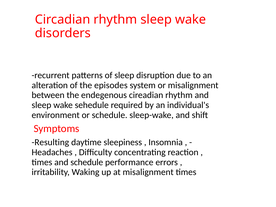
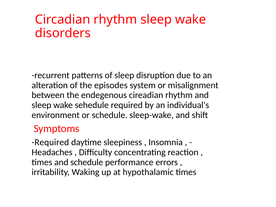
Resulting at (50, 142): Resulting -> Required
at misalignment: misalignment -> hypothalamic
